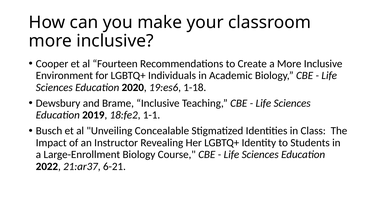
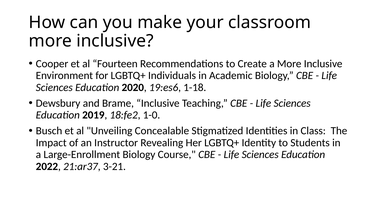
1-1: 1-1 -> 1-0
6-21: 6-21 -> 3-21
